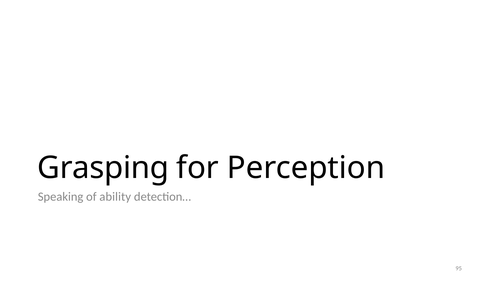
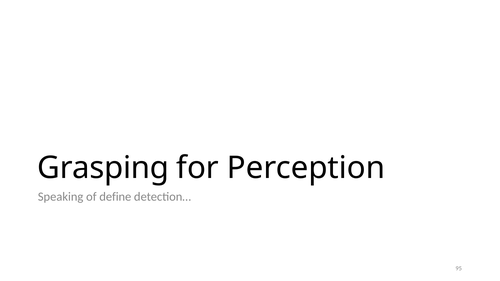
ability: ability -> define
